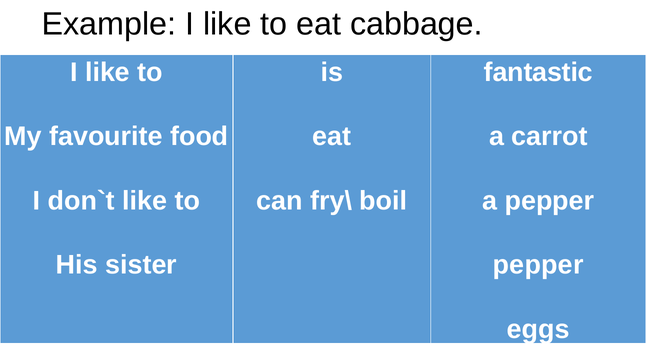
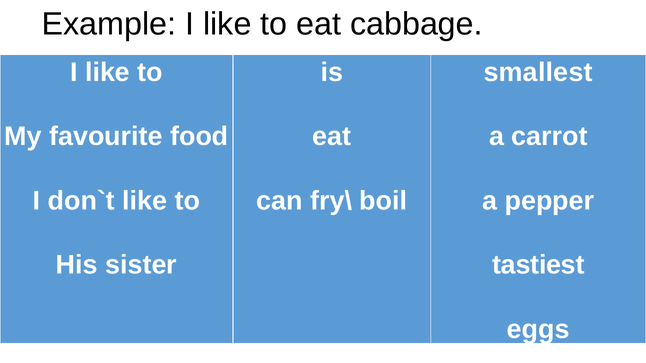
fantastic: fantastic -> smallest
pepper at (538, 265): pepper -> tastiest
